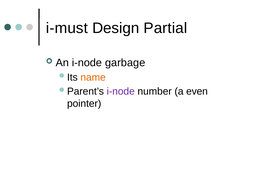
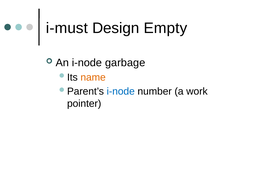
Partial: Partial -> Empty
i-node at (121, 91) colour: purple -> blue
even: even -> work
